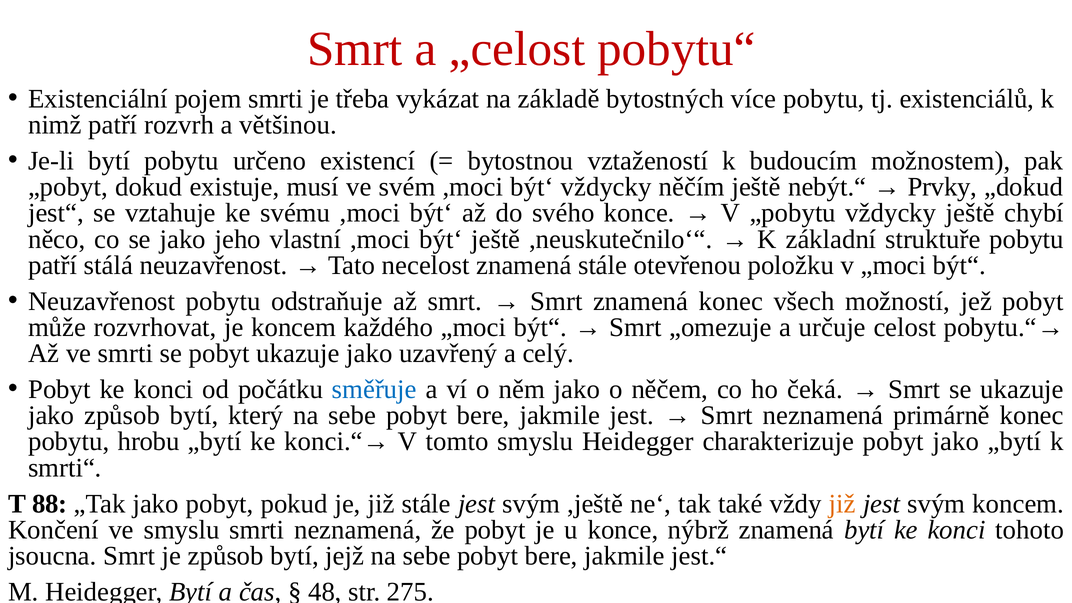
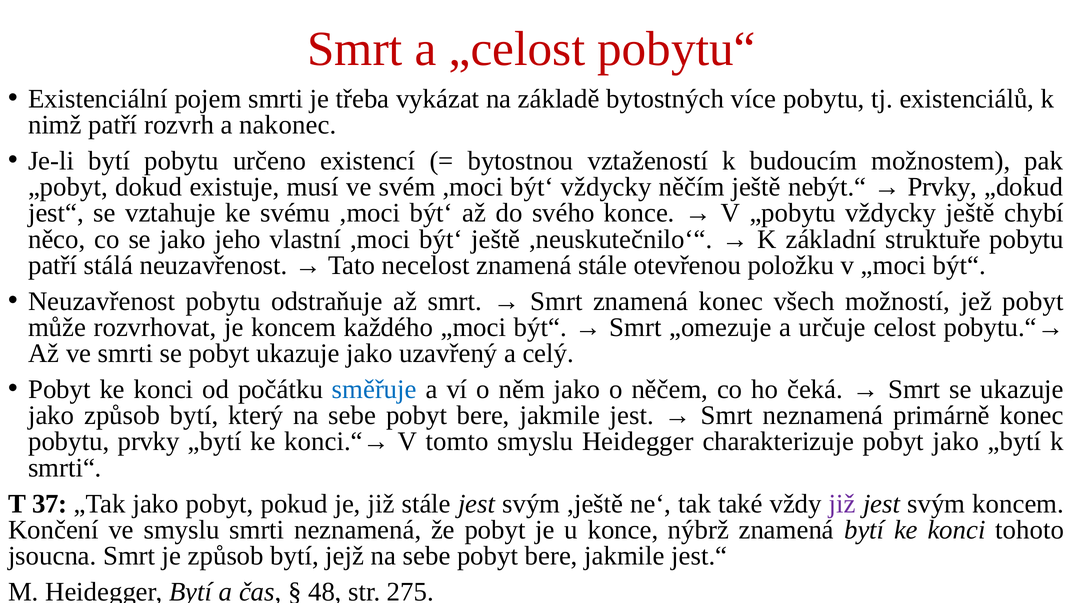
většinou: většinou -> nakonec
pobytu hrobu: hrobu -> prvky
88: 88 -> 37
již at (842, 504) colour: orange -> purple
